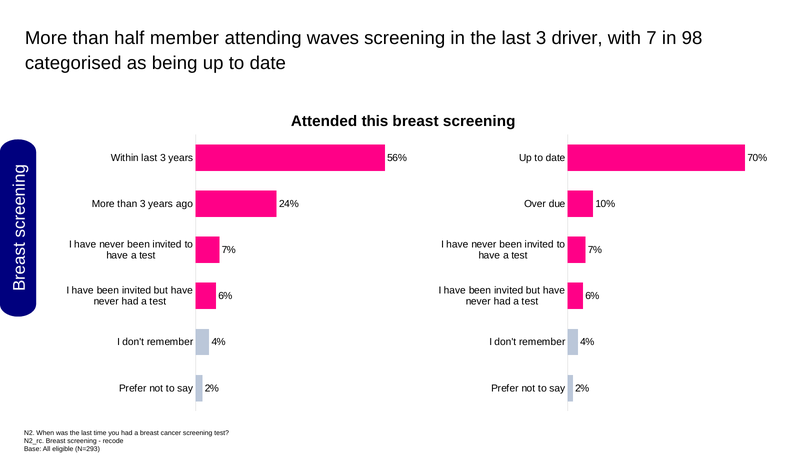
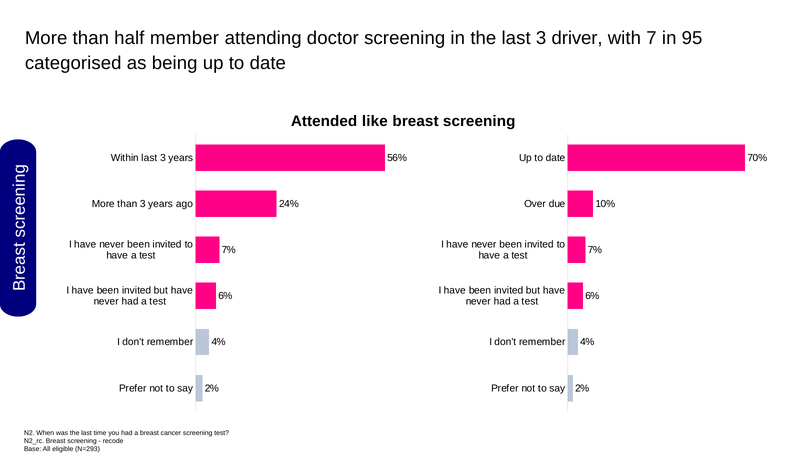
waves: waves -> doctor
98: 98 -> 95
this: this -> like
